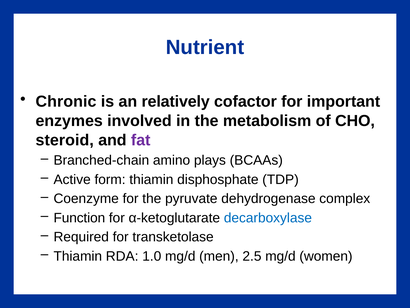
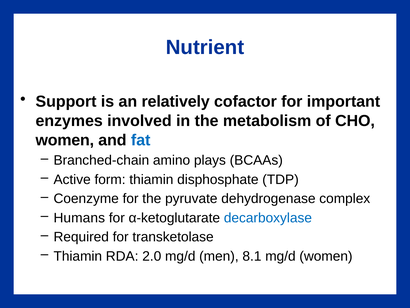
Chronic: Chronic -> Support
steroid at (65, 140): steroid -> women
fat colour: purple -> blue
Function: Function -> Humans
1.0: 1.0 -> 2.0
2.5: 2.5 -> 8.1
